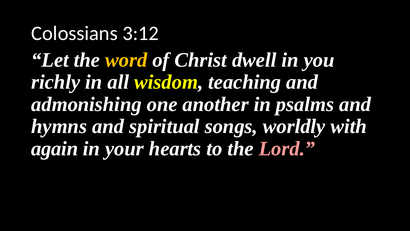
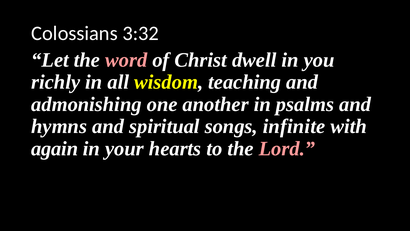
3:12: 3:12 -> 3:32
word colour: yellow -> pink
worldly: worldly -> infinite
